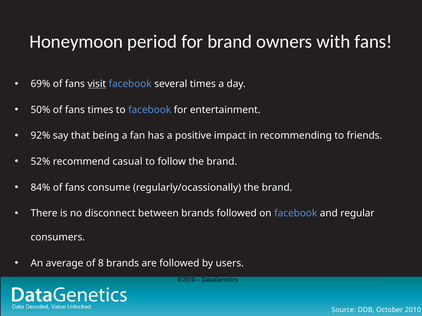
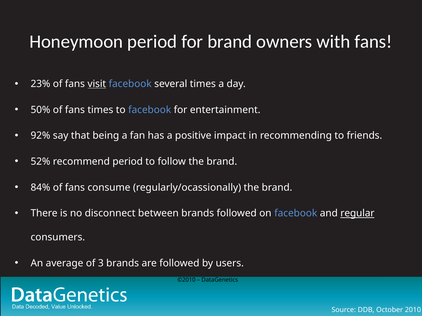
69%: 69% -> 23%
recommend casual: casual -> period
regular underline: none -> present
8: 8 -> 3
